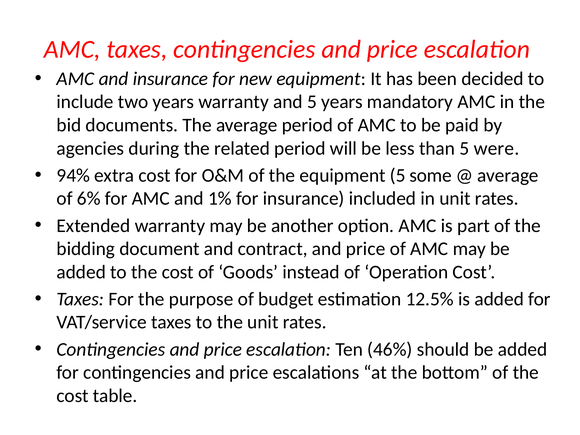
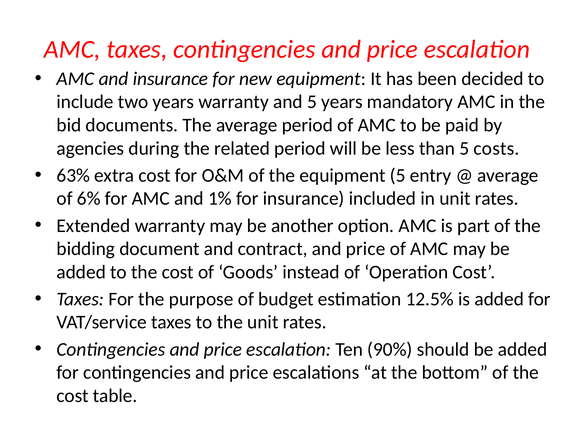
were: were -> costs
94%: 94% -> 63%
some: some -> entry
46%: 46% -> 90%
